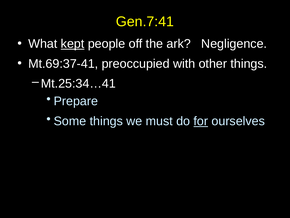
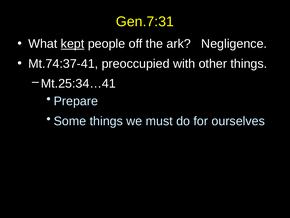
Gen.7:41: Gen.7:41 -> Gen.7:31
Mt.69:37-41: Mt.69:37-41 -> Mt.74:37-41
for underline: present -> none
